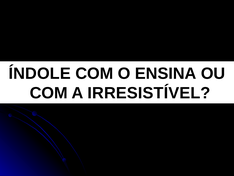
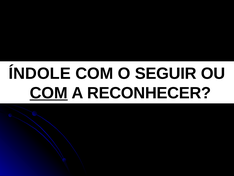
ENSINA: ENSINA -> SEGUIR
COM at (49, 93) underline: none -> present
IRRESISTÍVEL: IRRESISTÍVEL -> RECONHECER
